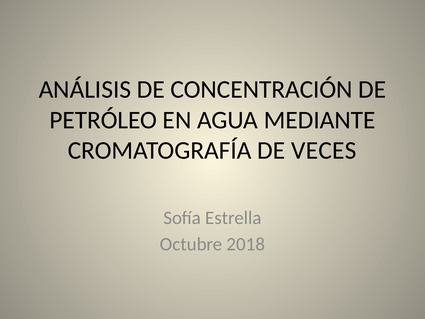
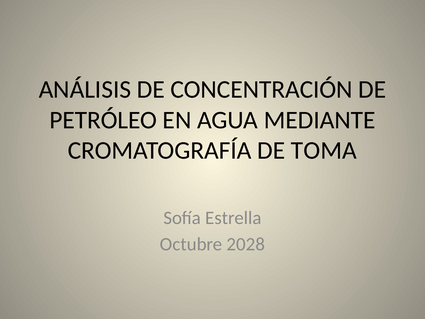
VECES: VECES -> TOMA
2018: 2018 -> 2028
